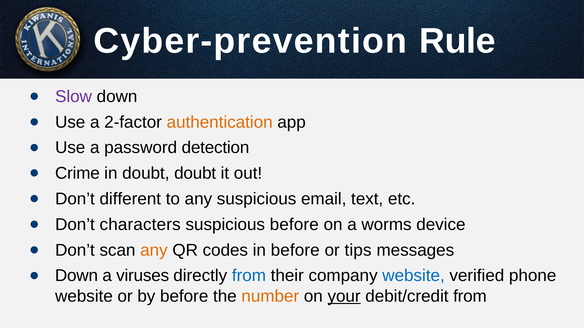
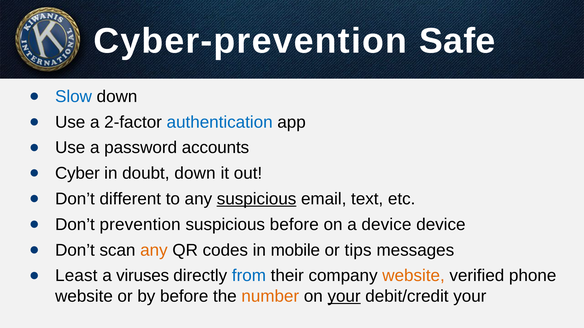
Rule: Rule -> Safe
Slow colour: purple -> blue
authentication colour: orange -> blue
detection: detection -> accounts
Crime: Crime -> Cyber
doubt doubt: doubt -> down
suspicious at (257, 199) underline: none -> present
characters: characters -> prevention
a worms: worms -> device
in before: before -> mobile
Down at (76, 276): Down -> Least
website at (414, 276) colour: blue -> orange
debit/credit from: from -> your
